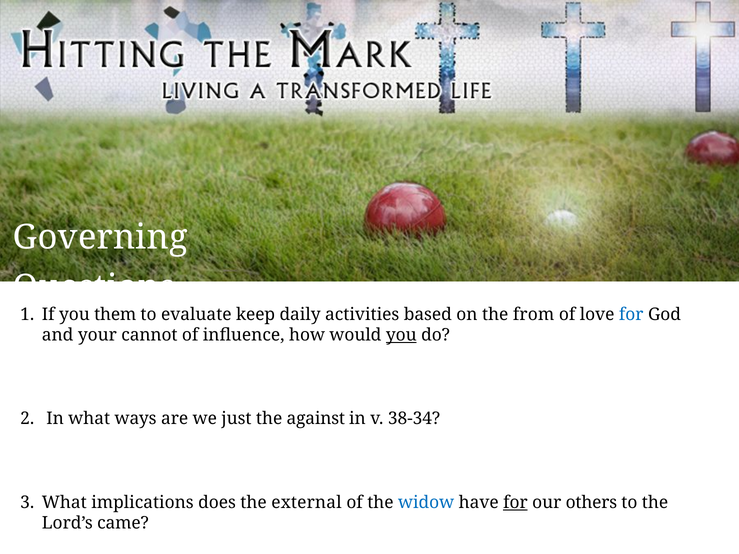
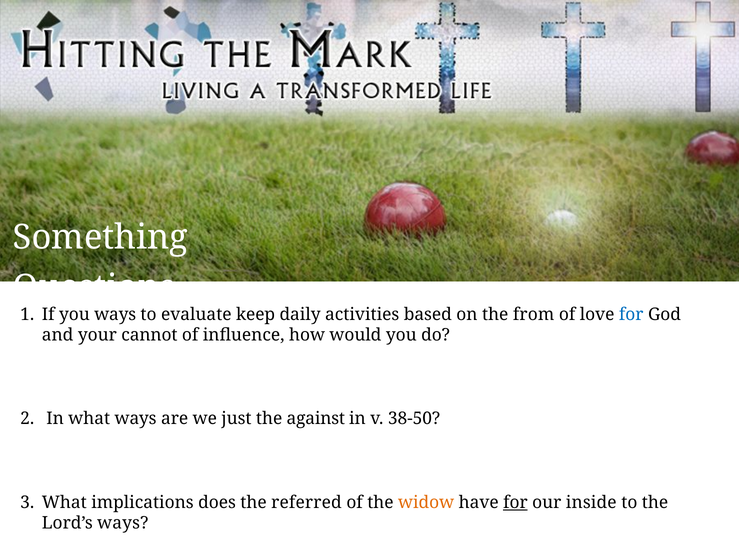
Governing: Governing -> Something
you them: them -> ways
you at (401, 335) underline: present -> none
38-34: 38-34 -> 38-50
external: external -> referred
widow colour: blue -> orange
others: others -> inside
Lord’s came: came -> ways
